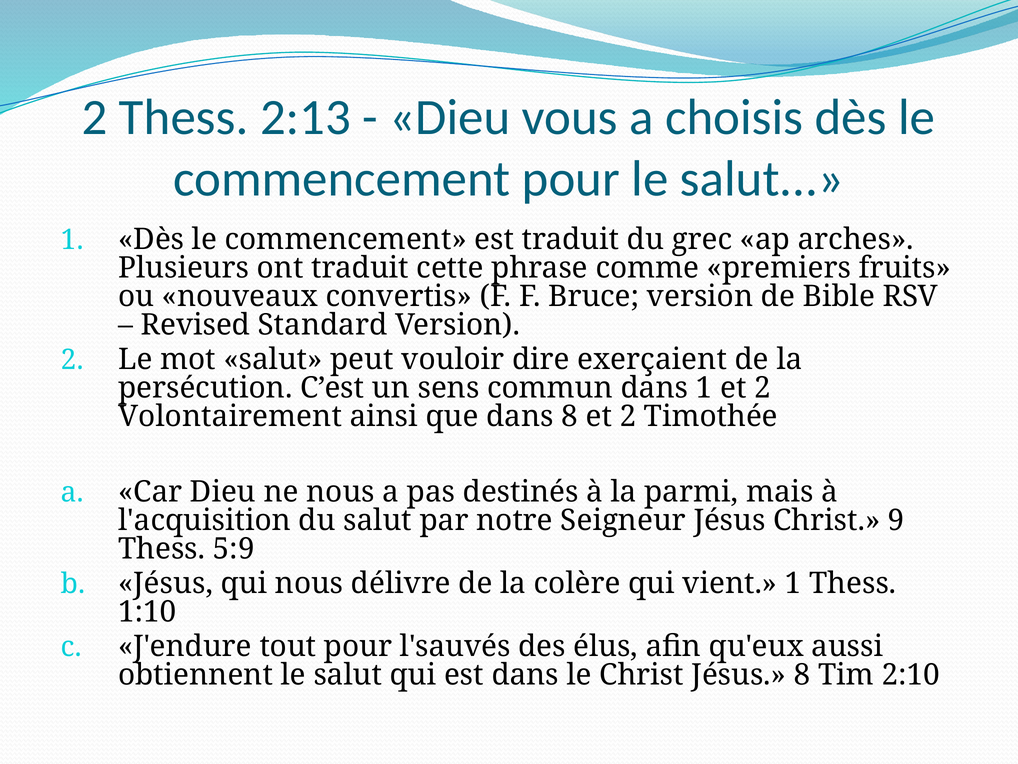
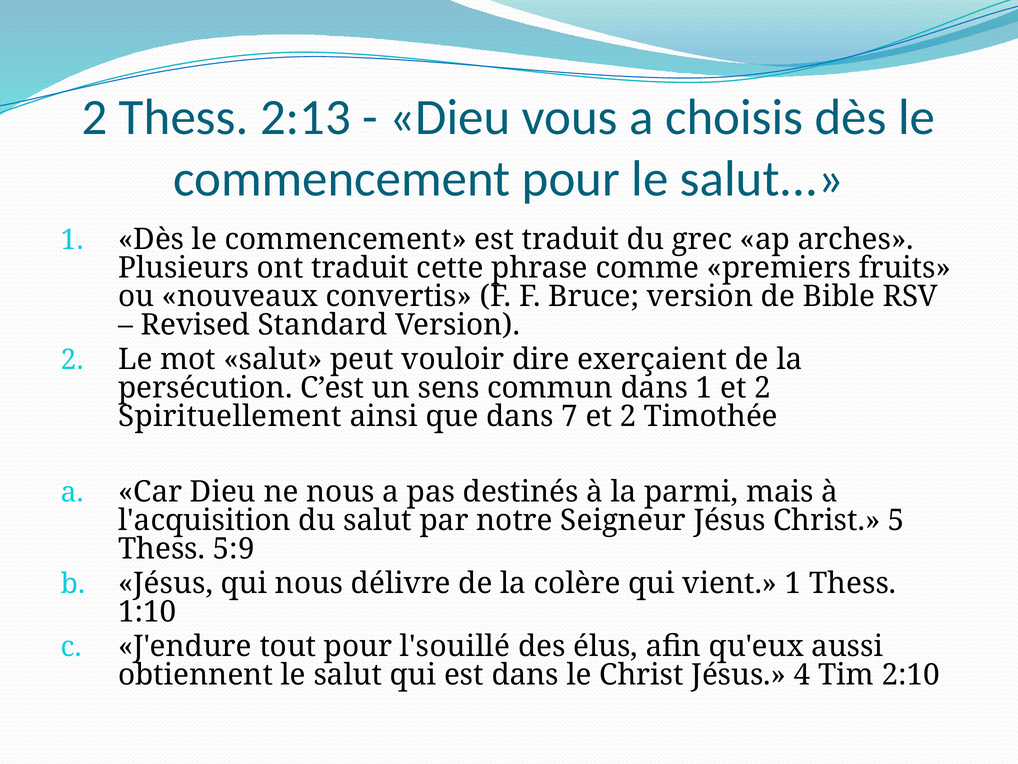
Volontairement: Volontairement -> Spirituellement
dans 8: 8 -> 7
9: 9 -> 5
l'sauvés: l'sauvés -> l'souillé
Jésus 8: 8 -> 4
